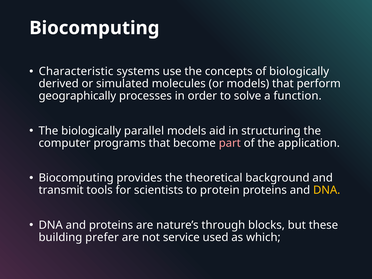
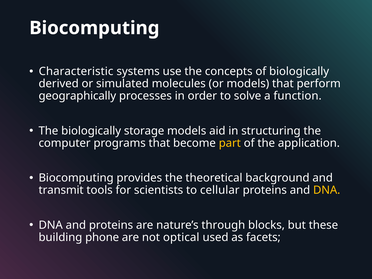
parallel: parallel -> storage
part colour: pink -> yellow
protein: protein -> cellular
prefer: prefer -> phone
service: service -> optical
which: which -> facets
